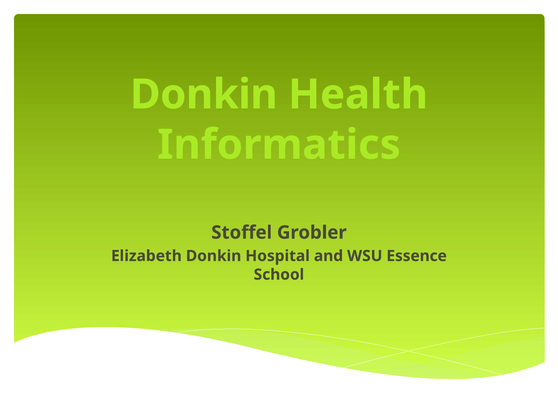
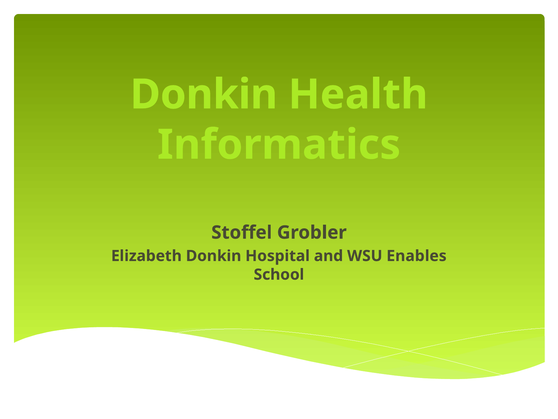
Essence: Essence -> Enables
